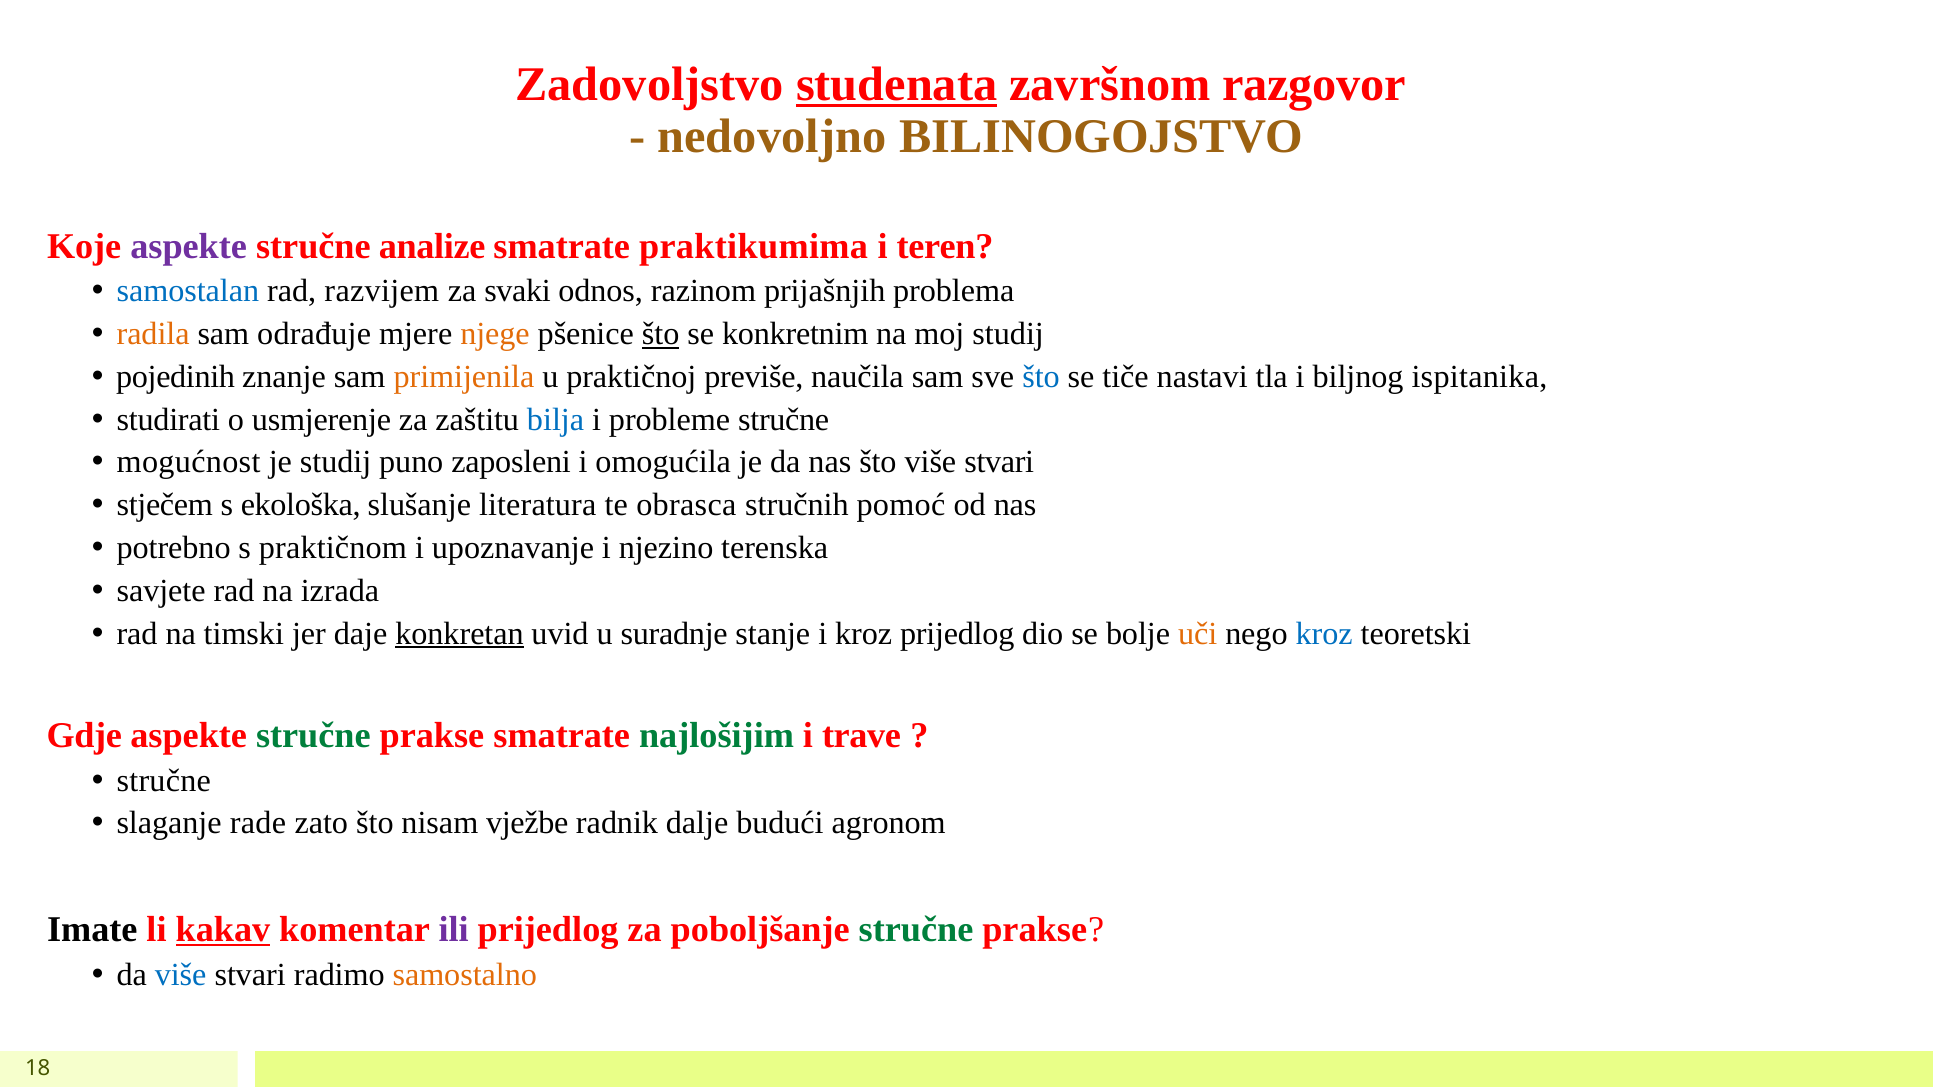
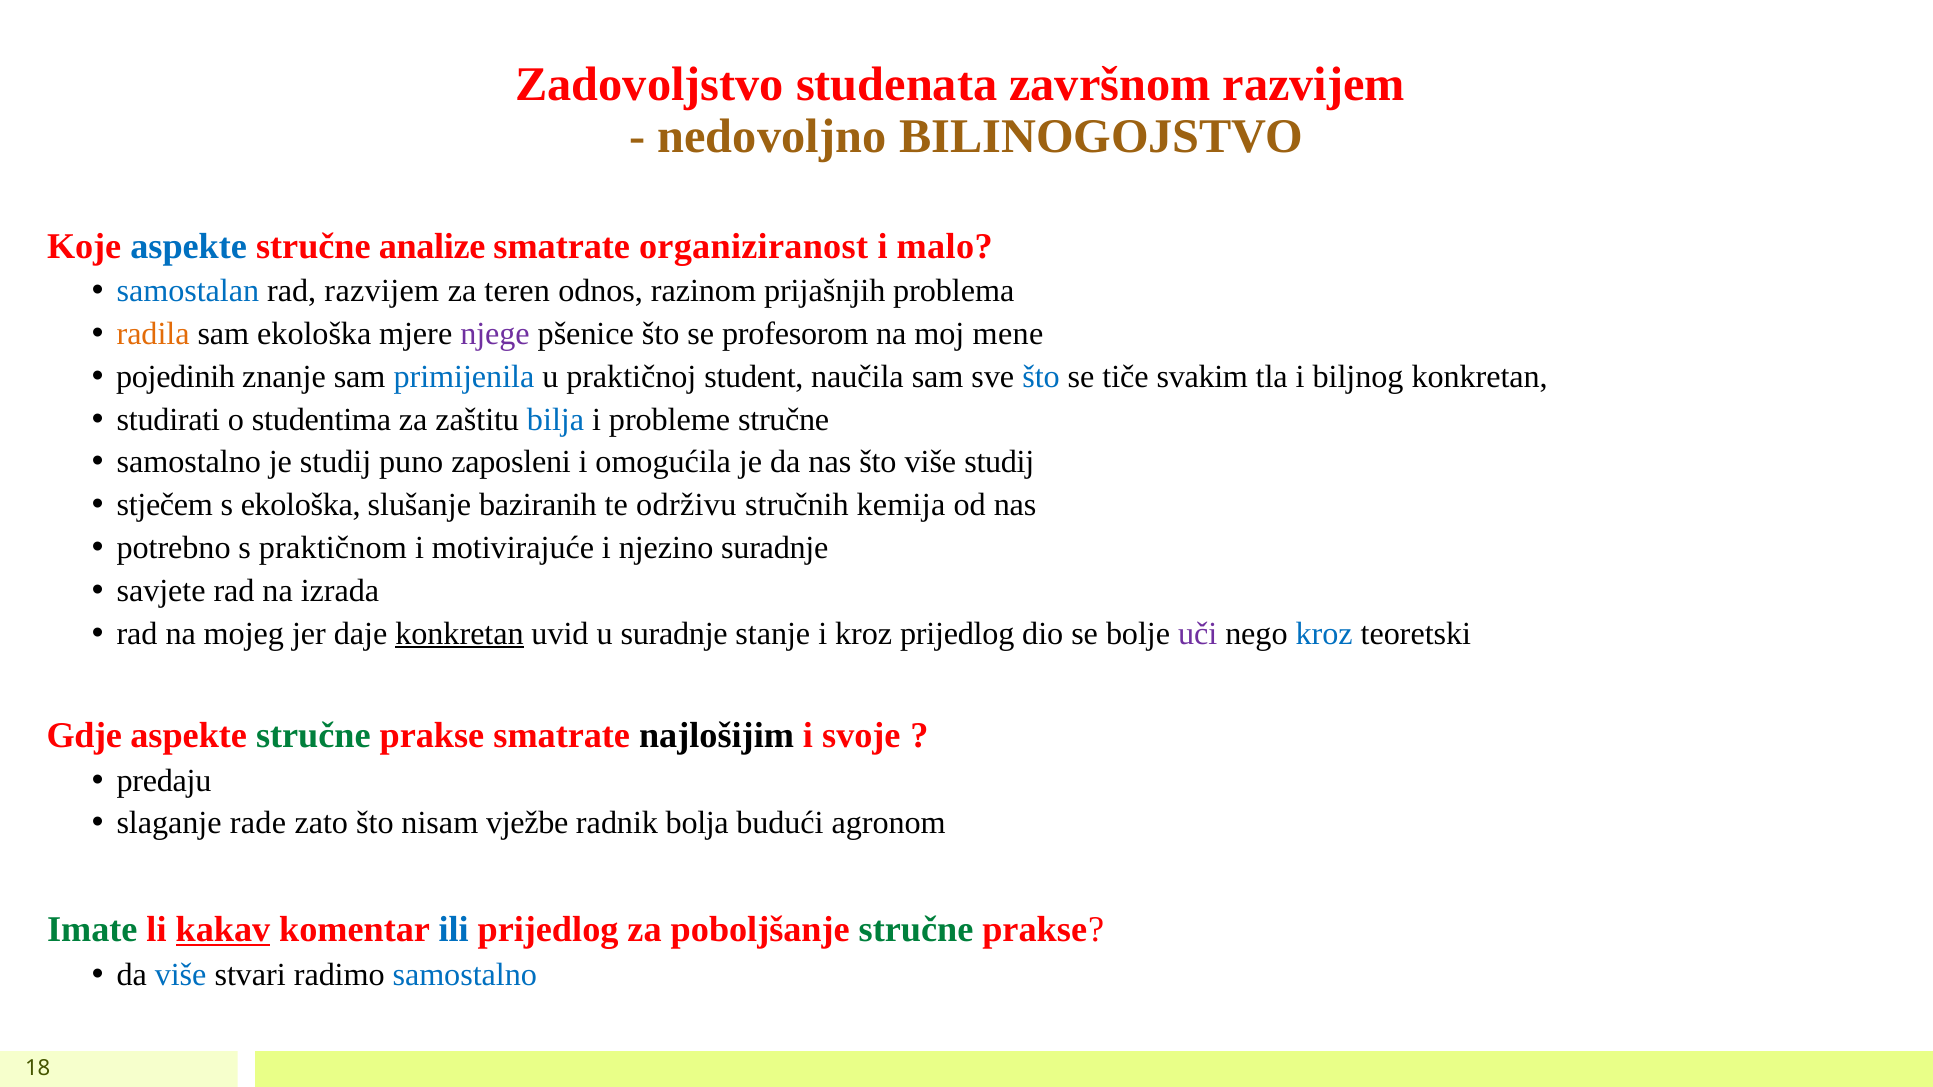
studenata underline: present -> none
završnom razgovor: razgovor -> razvijem
aspekte at (189, 246) colour: purple -> blue
praktikumima: praktikumima -> organiziranost
teren: teren -> malo
svaki: svaki -> teren
sam odrađuje: odrađuje -> ekološka
njege colour: orange -> purple
što at (661, 334) underline: present -> none
konkretnim: konkretnim -> profesorom
moj studij: studij -> mene
primijenila colour: orange -> blue
previše: previše -> student
nastavi: nastavi -> svakim
biljnog ispitanika: ispitanika -> konkretan
usmjerenje: usmjerenje -> studentima
mogućnost at (189, 462): mogućnost -> samostalno
što više stvari: stvari -> studij
literatura: literatura -> baziranih
obrasca: obrasca -> održivu
pomoć: pomoć -> kemija
upoznavanje: upoznavanje -> motivirajuće
njezino terenska: terenska -> suradnje
timski: timski -> mojeg
uči colour: orange -> purple
najlošijim colour: green -> black
trave: trave -> svoje
stručne at (164, 781): stručne -> predaju
dalje: dalje -> bolja
Imate colour: black -> green
ili colour: purple -> blue
samostalno at (465, 975) colour: orange -> blue
